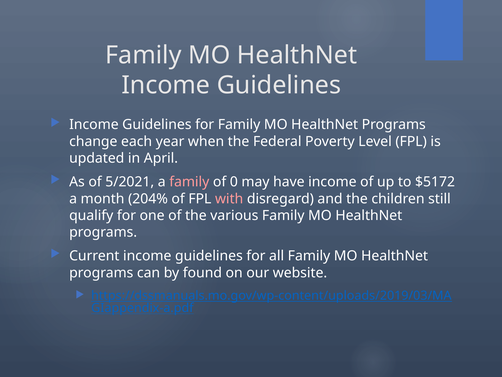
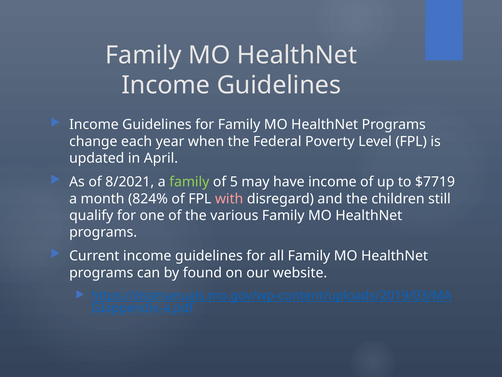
5/2021: 5/2021 -> 8/2021
family at (189, 182) colour: pink -> light green
0: 0 -> 5
$5172: $5172 -> $7719
204%: 204% -> 824%
